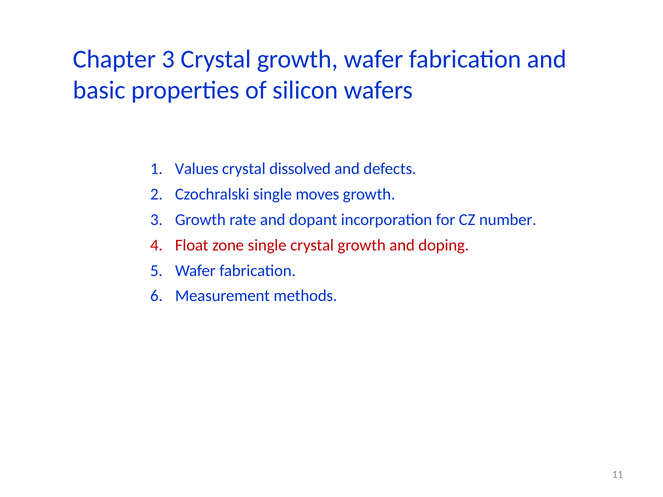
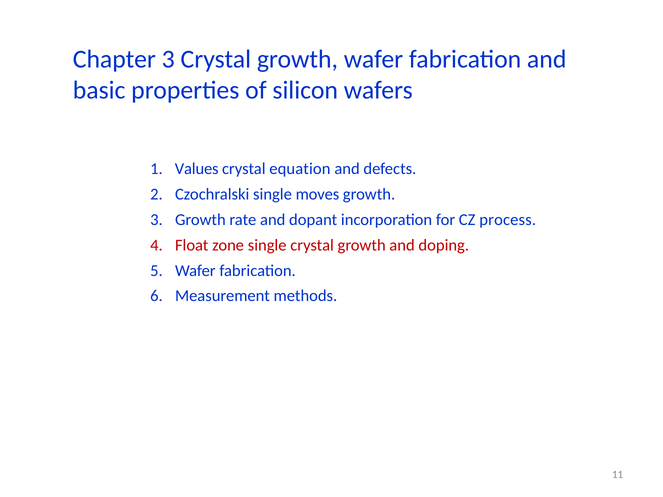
dissolved: dissolved -> equation
number: number -> process
